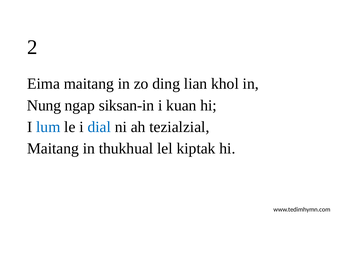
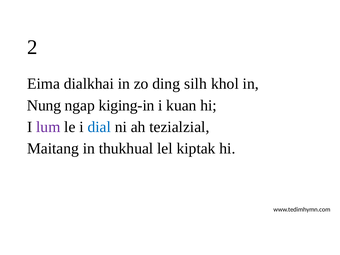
Eima maitang: maitang -> dialkhai
lian: lian -> silh
siksan-in: siksan-in -> kiging-in
lum colour: blue -> purple
